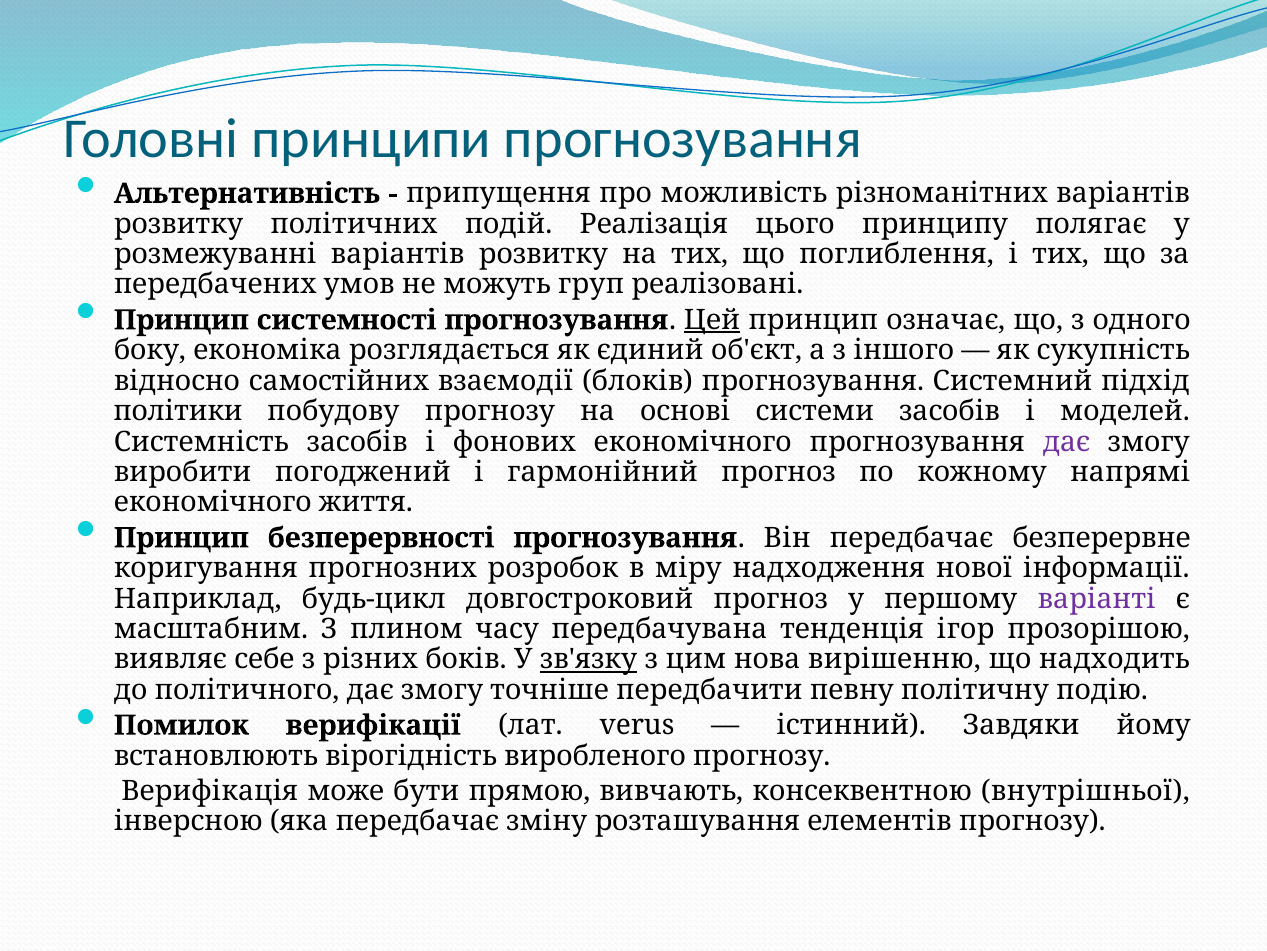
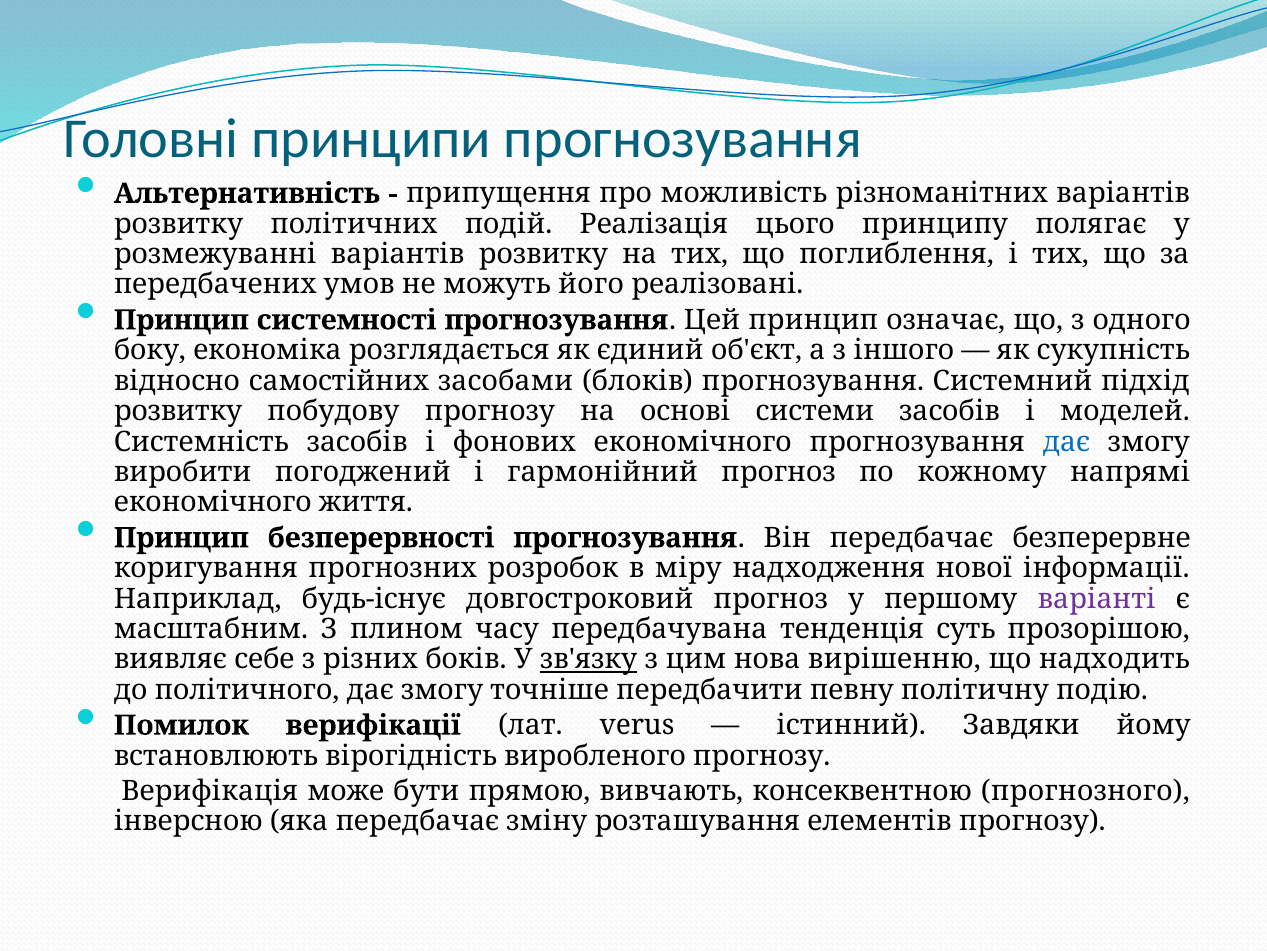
груп: груп -> його
Цей underline: present -> none
взаємодії: взаємодії -> засобами
політики at (178, 411): політики -> розвитку
дає at (1066, 441) colour: purple -> blue
будь-цикл: будь-цикл -> будь-існує
ігор: ігор -> суть
внутрішньої: внутрішньої -> прогнозного
